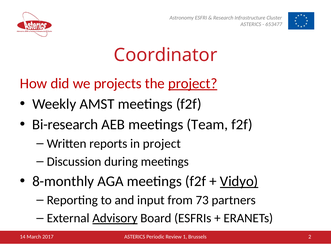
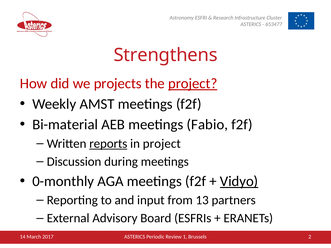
Coordinator: Coordinator -> Strengthens
Bi-research: Bi-research -> Bi-material
Team: Team -> Fabio
reports underline: none -> present
8-monthly: 8-monthly -> 0-monthly
73: 73 -> 13
Advisory underline: present -> none
